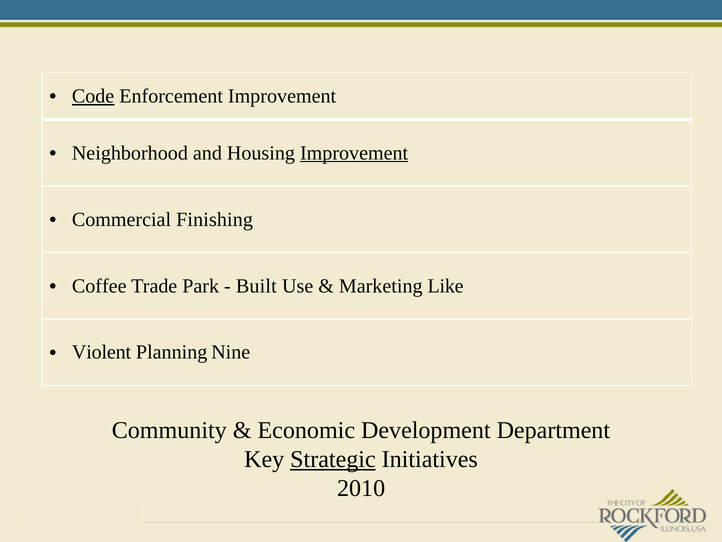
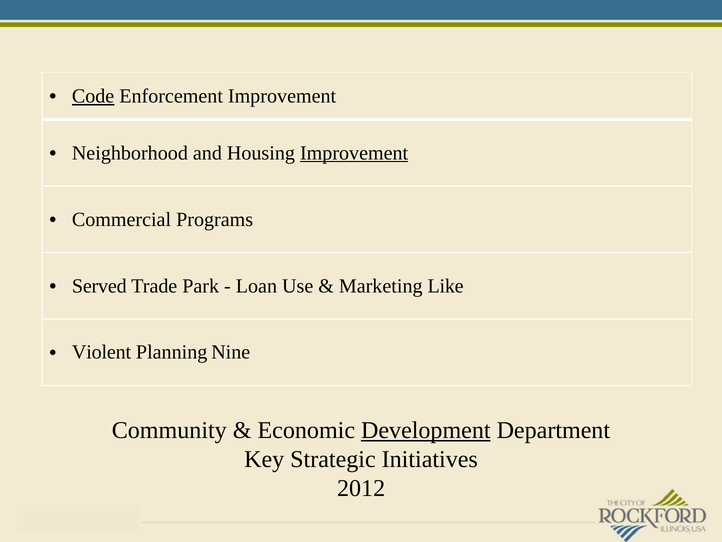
Finishing: Finishing -> Programs
Coffee: Coffee -> Served
Built: Built -> Loan
Development underline: none -> present
Strategic underline: present -> none
2010: 2010 -> 2012
